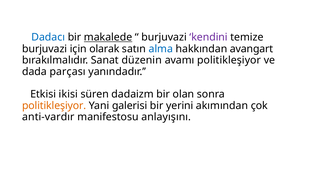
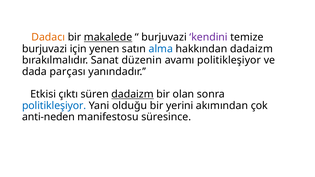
Dadacı colour: blue -> orange
olarak: olarak -> yenen
hakkından avangart: avangart -> dadaizm
ikisi: ikisi -> çıktı
dadaizm at (133, 94) underline: none -> present
politikleşiyor at (54, 106) colour: orange -> blue
galerisi: galerisi -> olduğu
anti-vardır: anti-vardır -> anti-neden
anlayışını: anlayışını -> süresince
